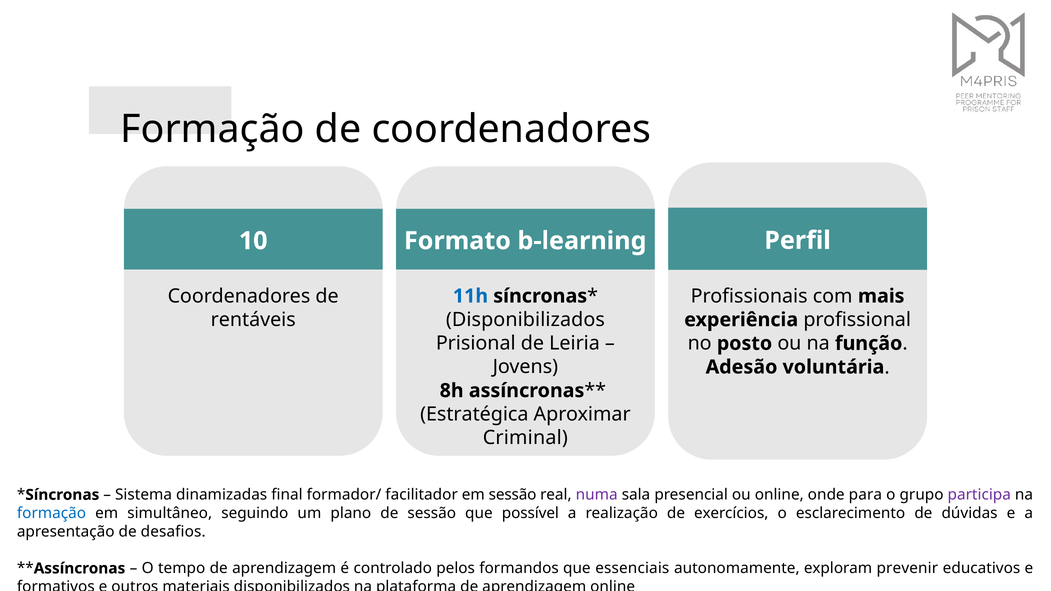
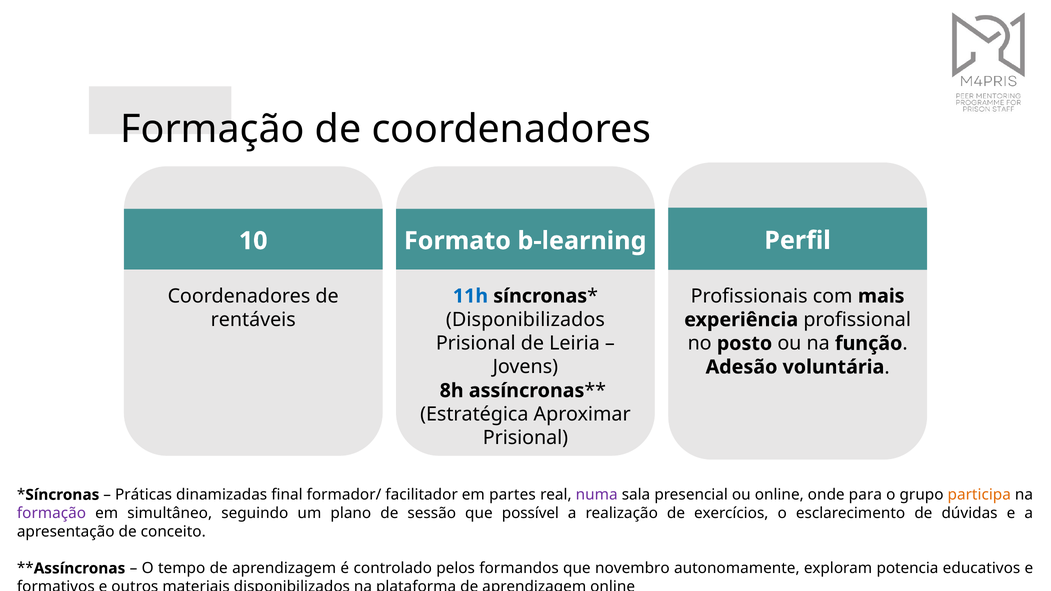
Criminal at (525, 438): Criminal -> Prisional
Sistema: Sistema -> Práticas
em sessão: sessão -> partes
participa colour: purple -> orange
formação at (52, 513) colour: blue -> purple
desafios: desafios -> conceito
essenciais: essenciais -> novembro
prevenir: prevenir -> potencia
